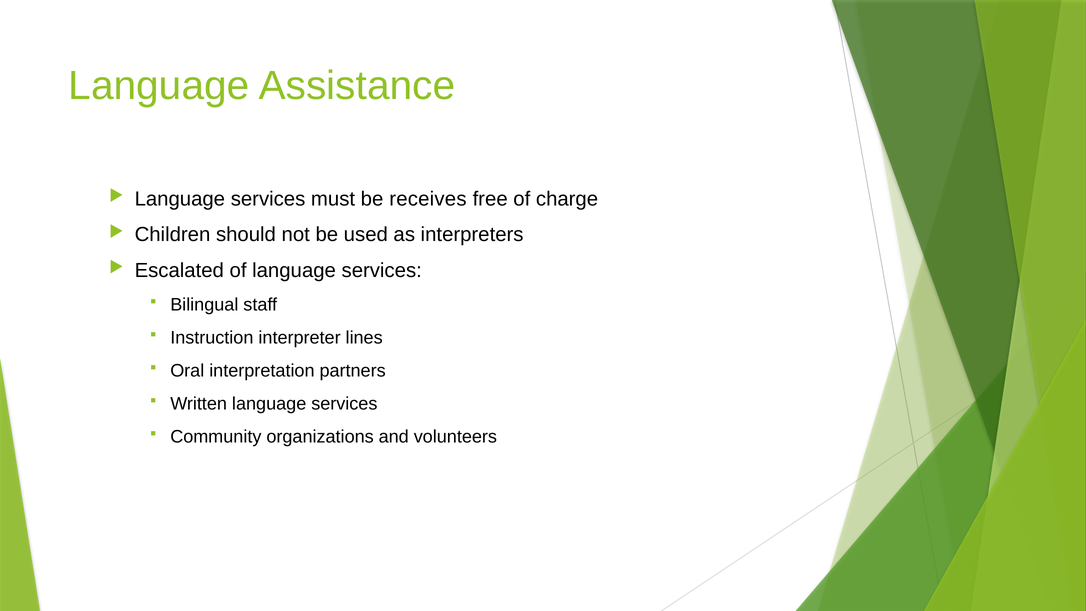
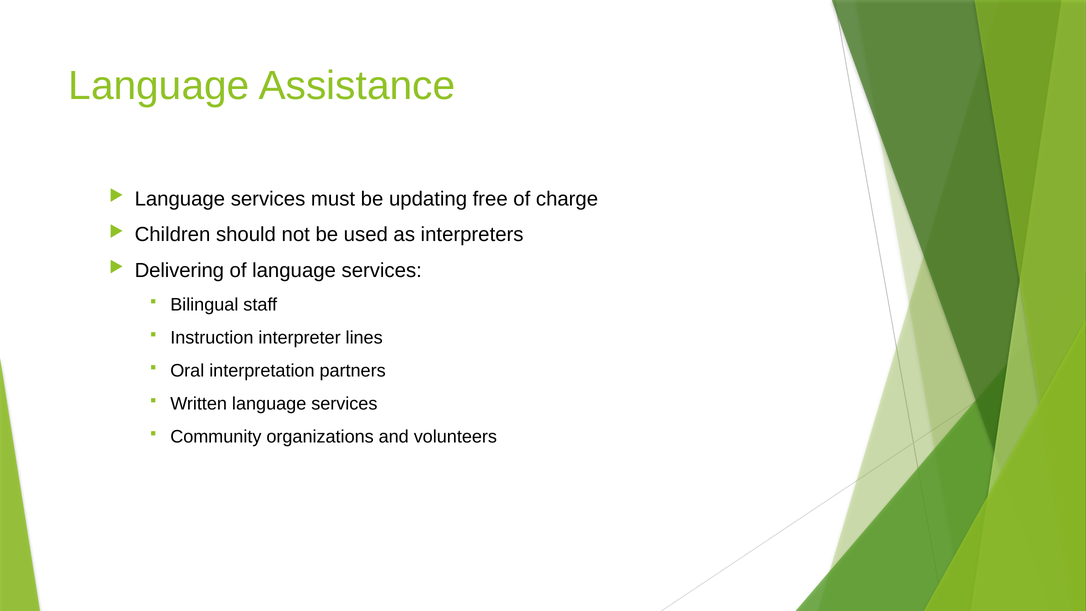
receives: receives -> updating
Escalated: Escalated -> Delivering
